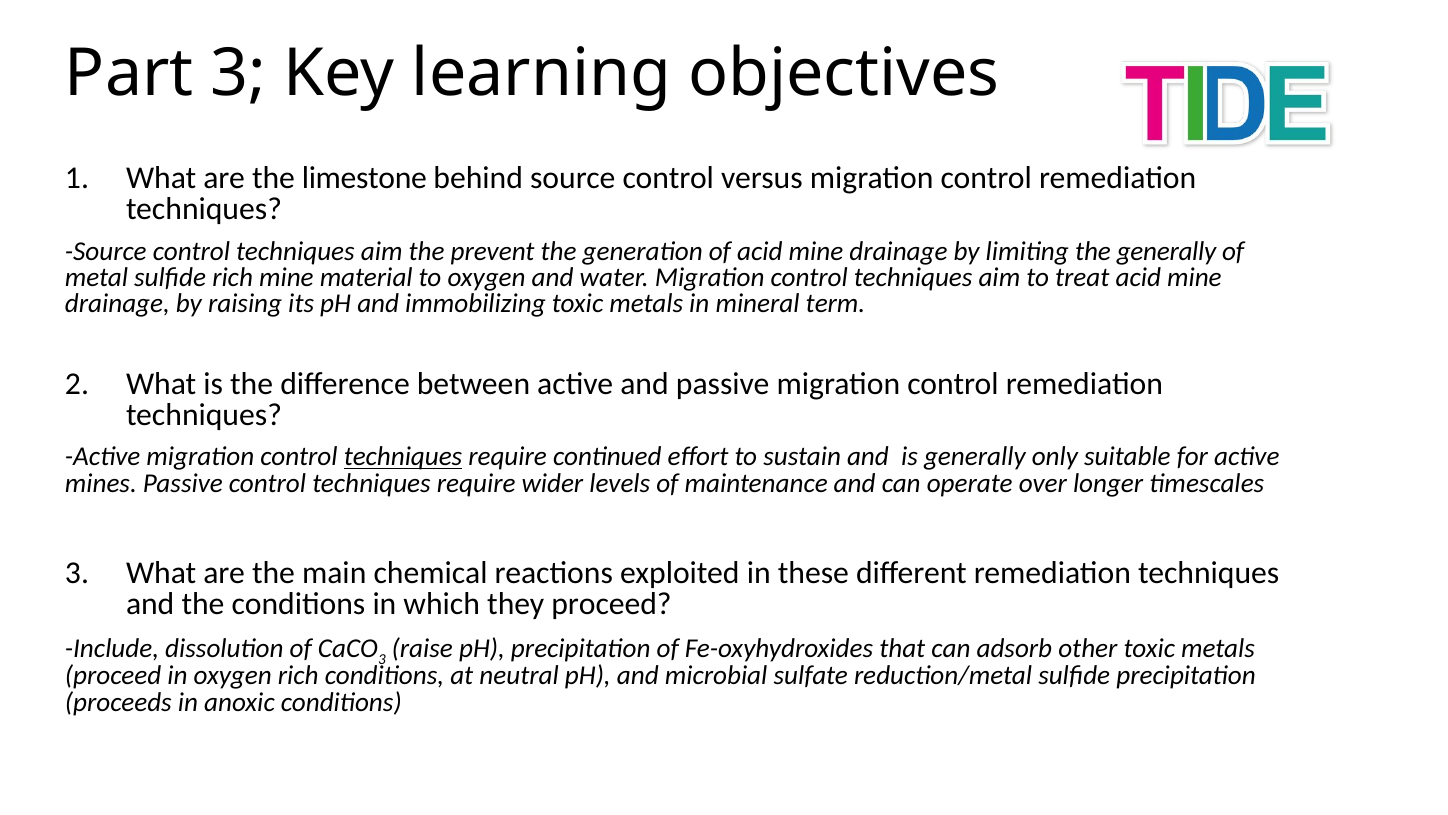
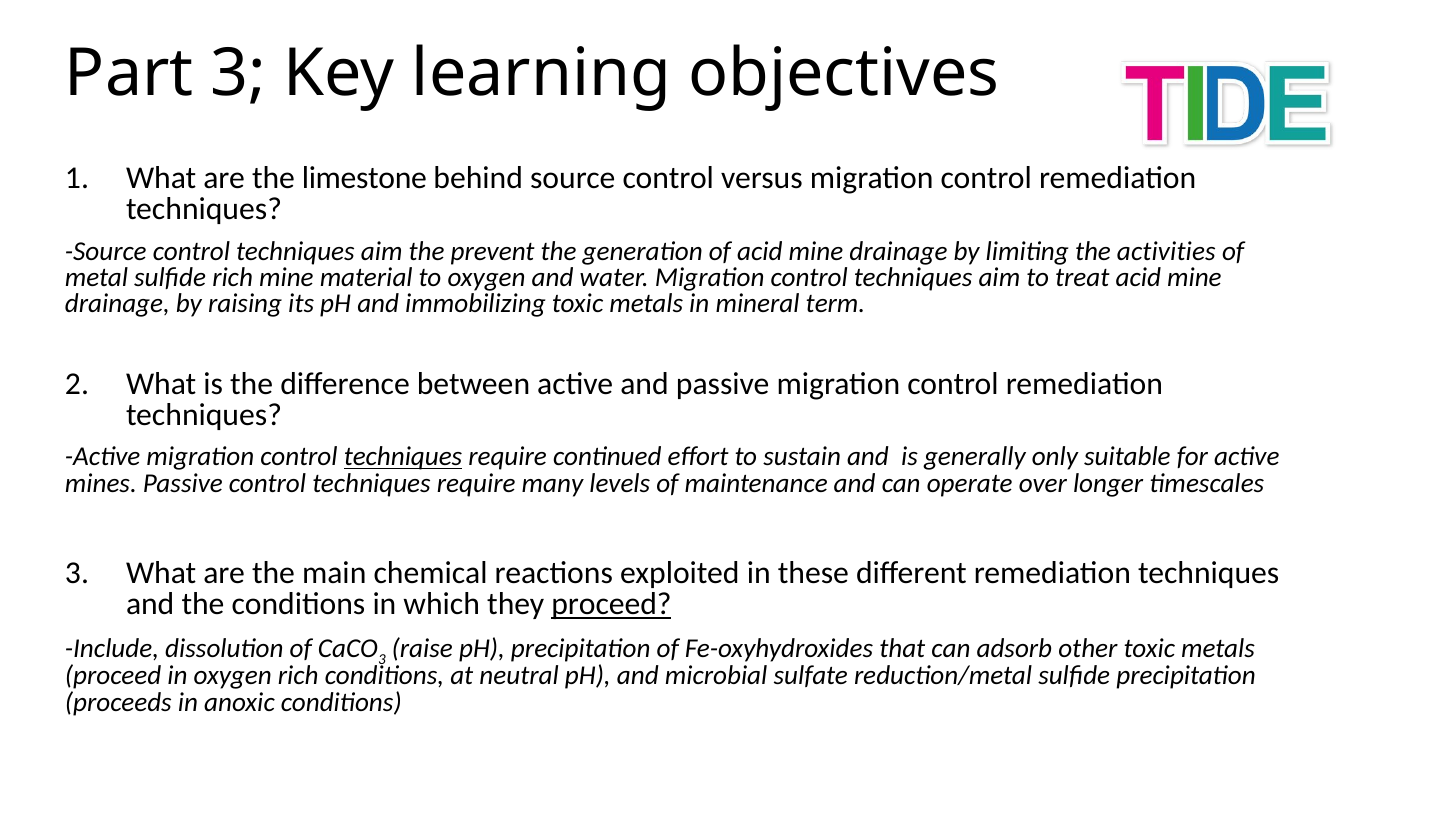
the generally: generally -> activities
wider: wider -> many
proceed at (611, 604) underline: none -> present
